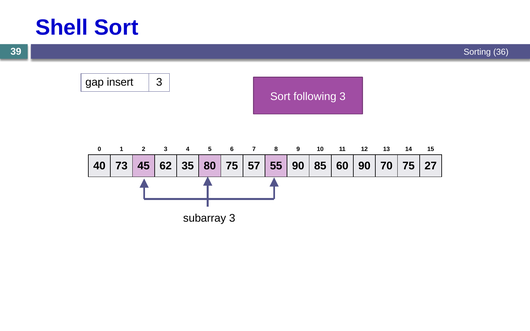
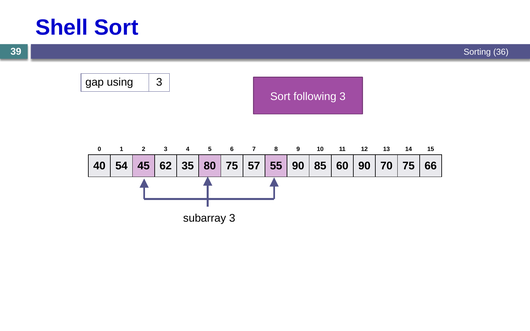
insert: insert -> using
73: 73 -> 54
27: 27 -> 66
